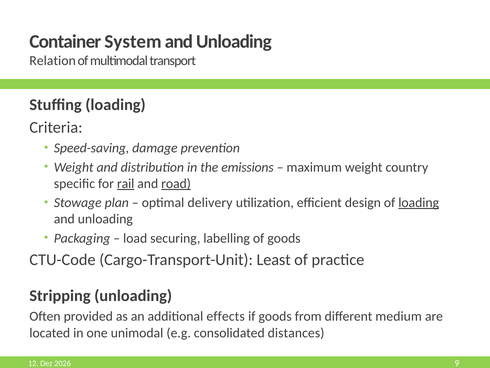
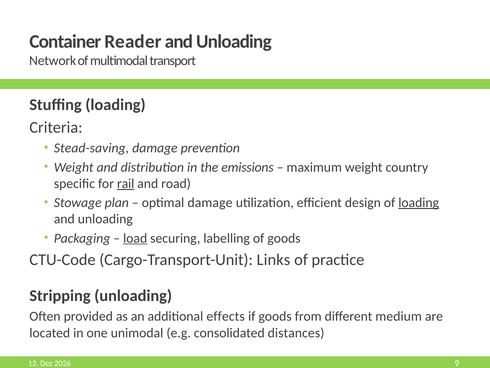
System: System -> Reader
Relation: Relation -> Network
Speed-saving: Speed-saving -> Stead-saving
road underline: present -> none
optimal delivery: delivery -> damage
load underline: none -> present
Least: Least -> Links
